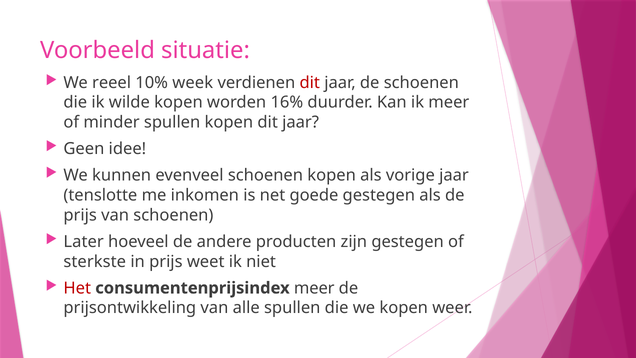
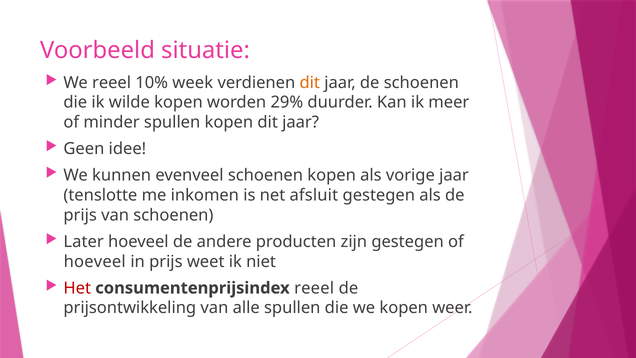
dit at (310, 83) colour: red -> orange
16%: 16% -> 29%
goede: goede -> afsluit
sterkste at (95, 261): sterkste -> hoeveel
consumentenprijsindex meer: meer -> reeel
